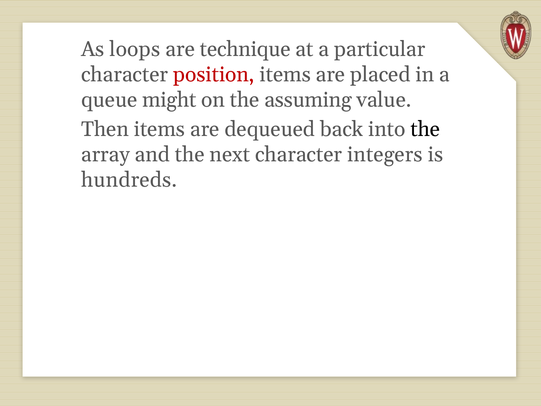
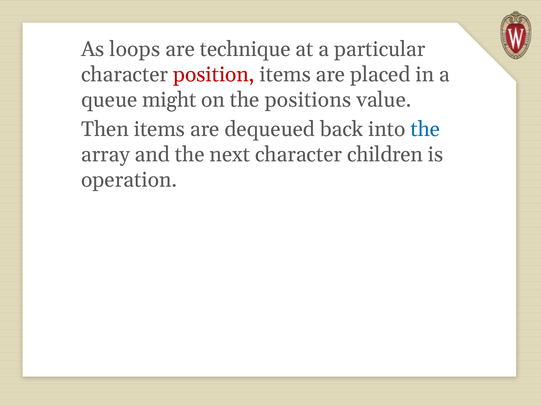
assuming: assuming -> positions
the at (425, 129) colour: black -> blue
integers: integers -> children
hundreds: hundreds -> operation
